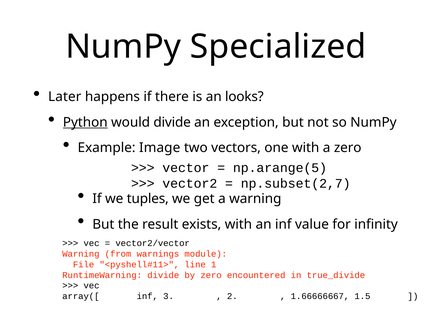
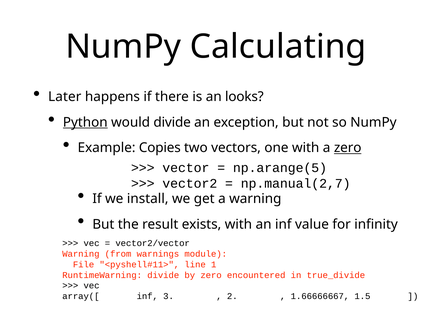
Specialized: Specialized -> Calculating
Image: Image -> Copies
zero at (348, 148) underline: none -> present
np.subset(2,7: np.subset(2,7 -> np.manual(2,7
tuples: tuples -> install
